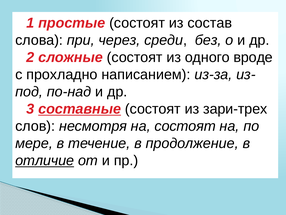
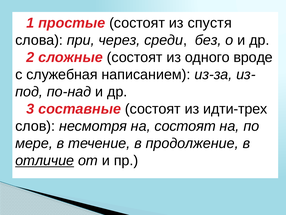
состав: состав -> спустя
прохладно: прохладно -> служебная
составные underline: present -> none
зари-трех: зари-трех -> идти-трех
